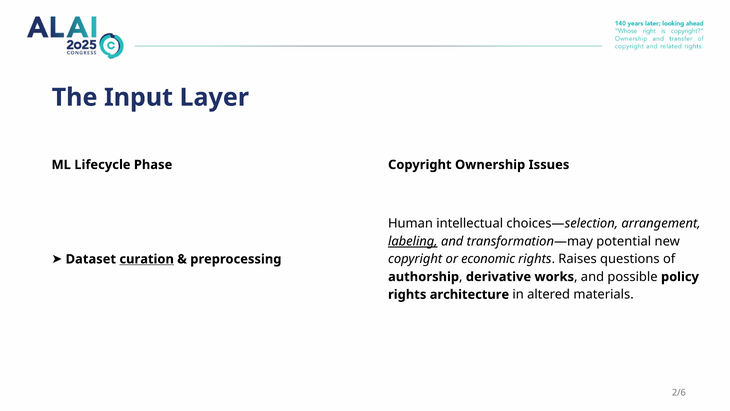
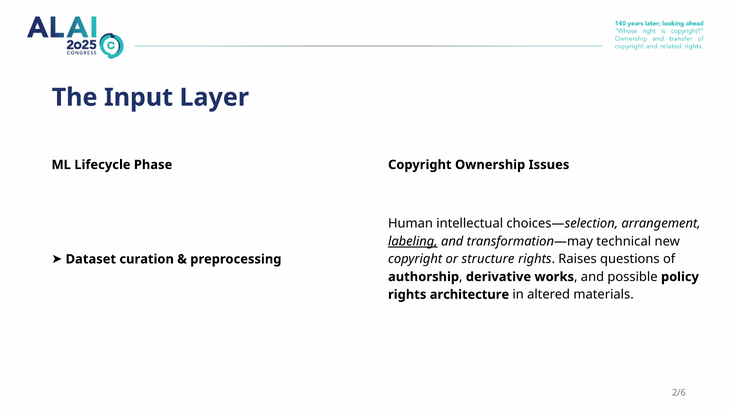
potential: potential -> technical
curation underline: present -> none
economic: economic -> structure
